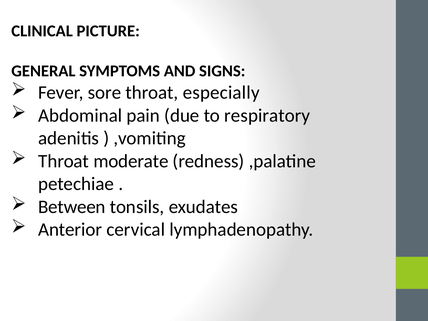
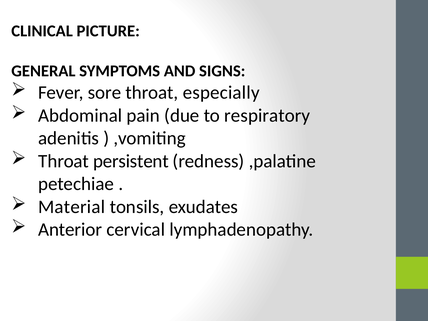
moderate: moderate -> persistent
Between: Between -> Material
